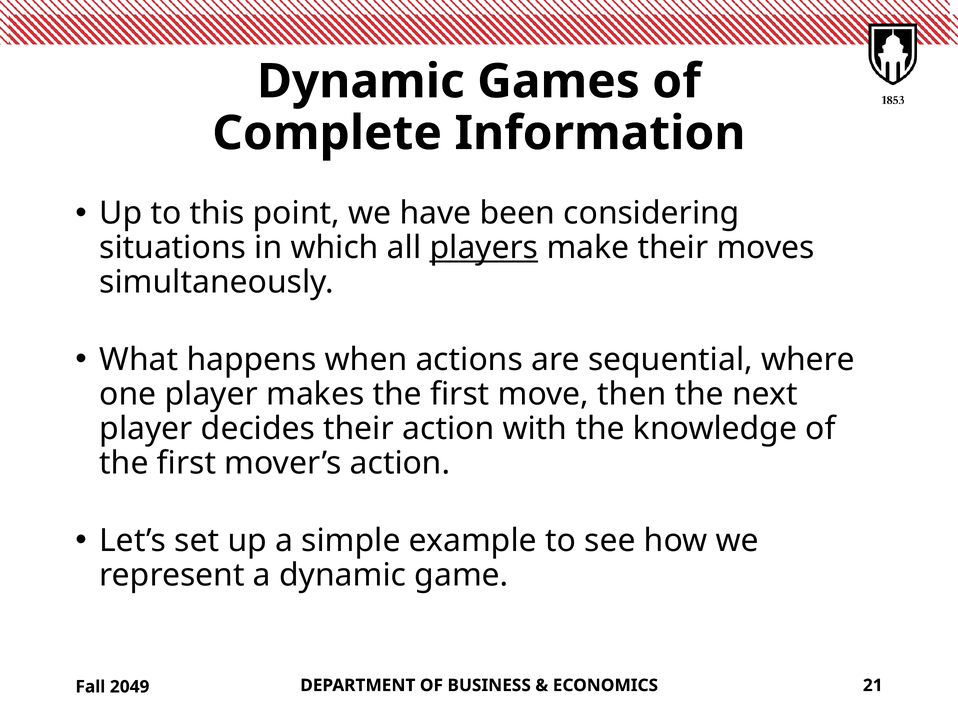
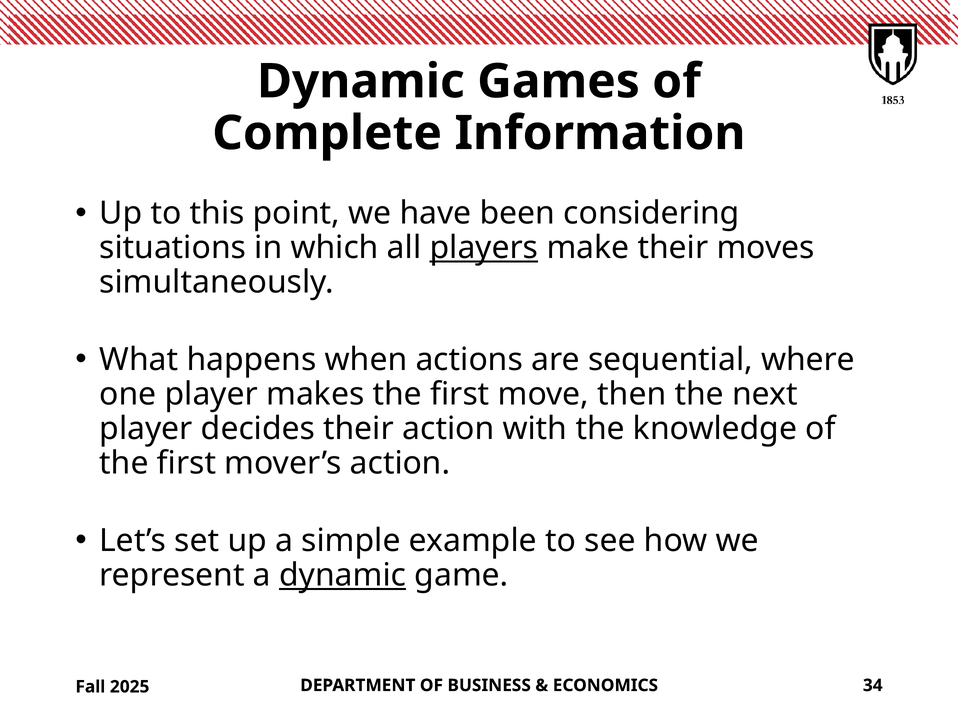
dynamic at (343, 575) underline: none -> present
21: 21 -> 34
2049: 2049 -> 2025
